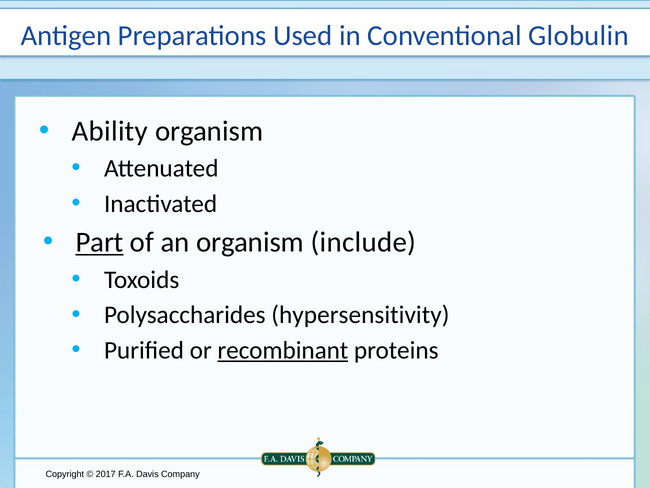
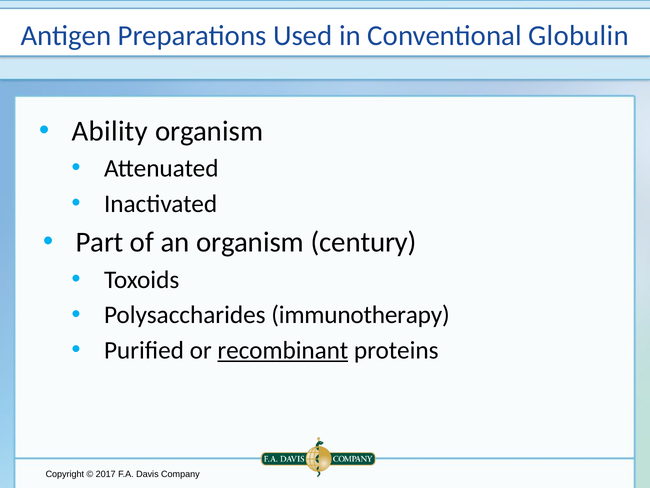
Part underline: present -> none
include: include -> century
hypersensitivity: hypersensitivity -> immunotherapy
